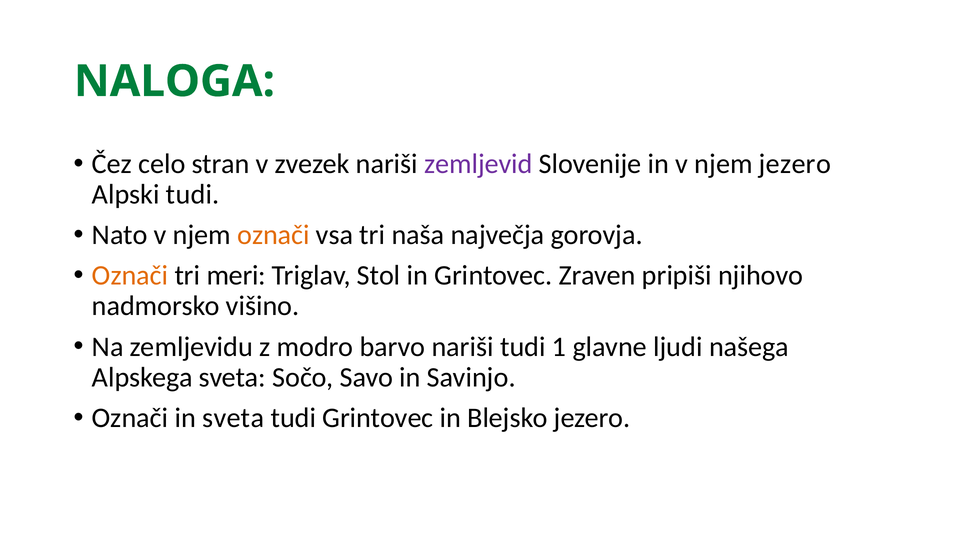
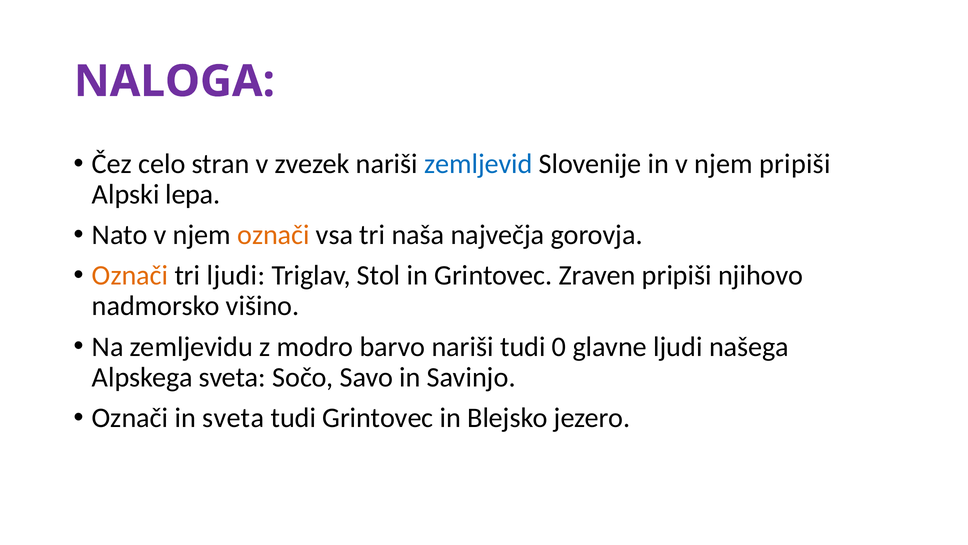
NALOGA colour: green -> purple
zemljevid colour: purple -> blue
njem jezero: jezero -> pripiši
Alpski tudi: tudi -> lepa
tri meri: meri -> ljudi
1: 1 -> 0
